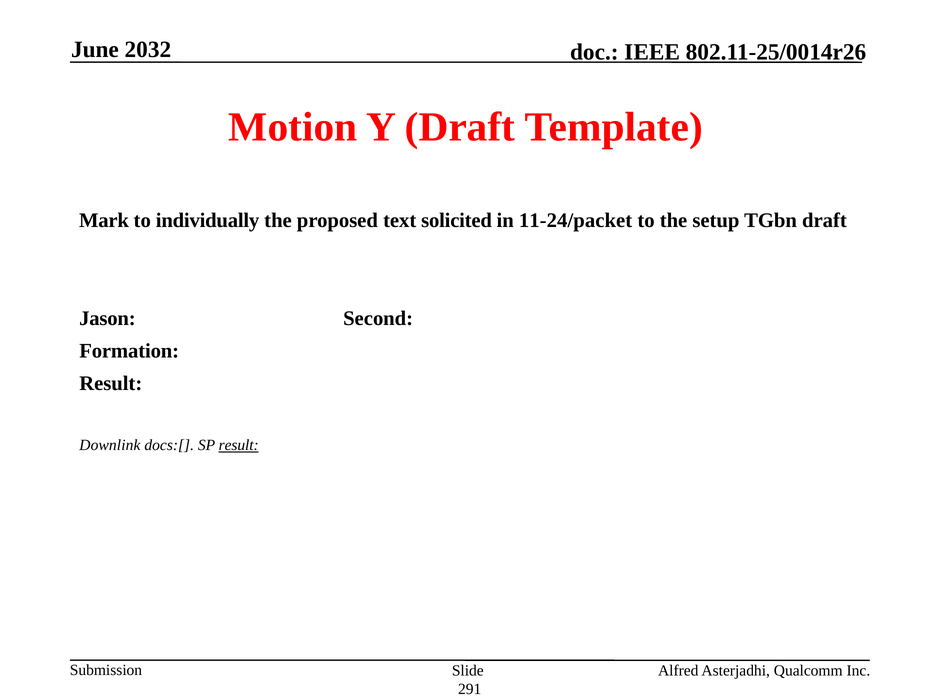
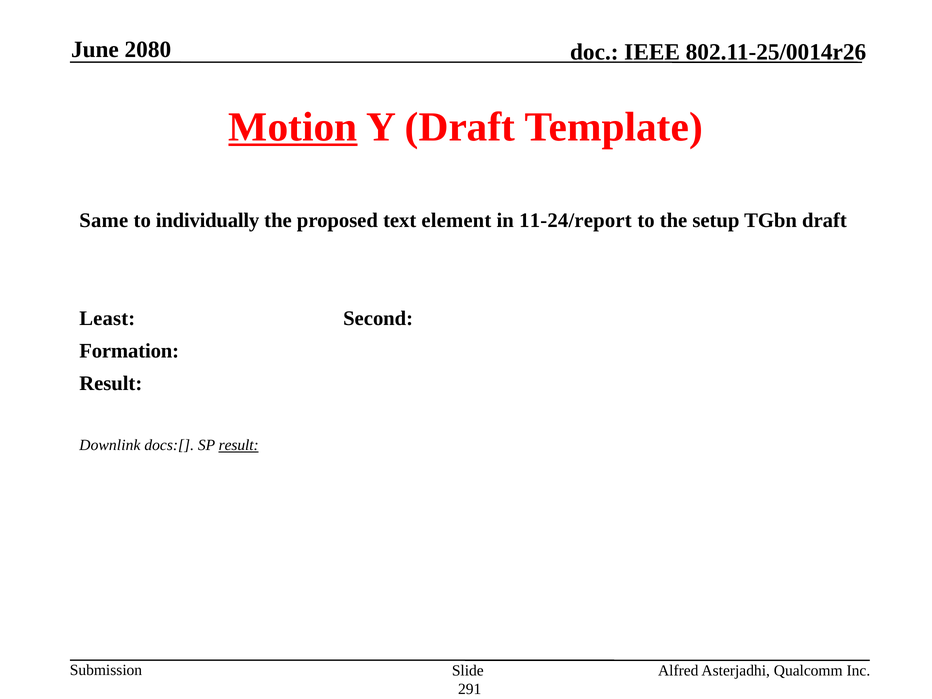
2032: 2032 -> 2080
Motion underline: none -> present
Mark: Mark -> Same
solicited: solicited -> element
11-24/packet: 11-24/packet -> 11-24/report
Jason: Jason -> Least
